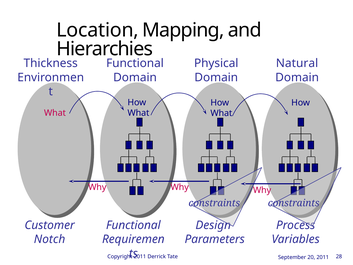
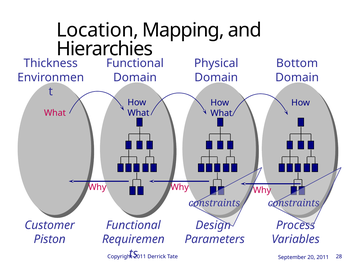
Natural: Natural -> Bottom
Notch: Notch -> Piston
